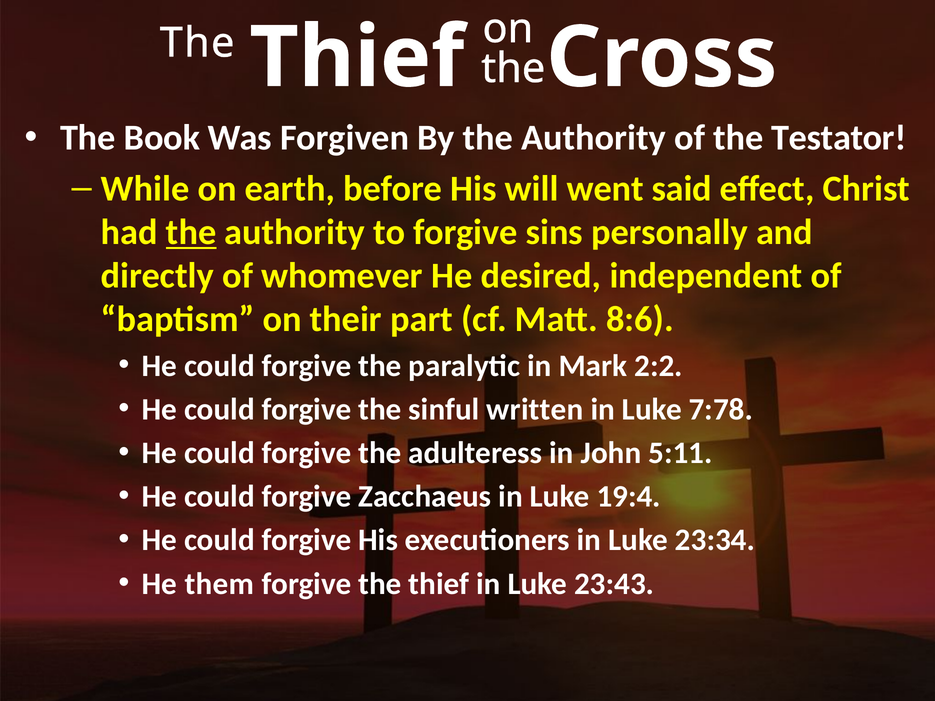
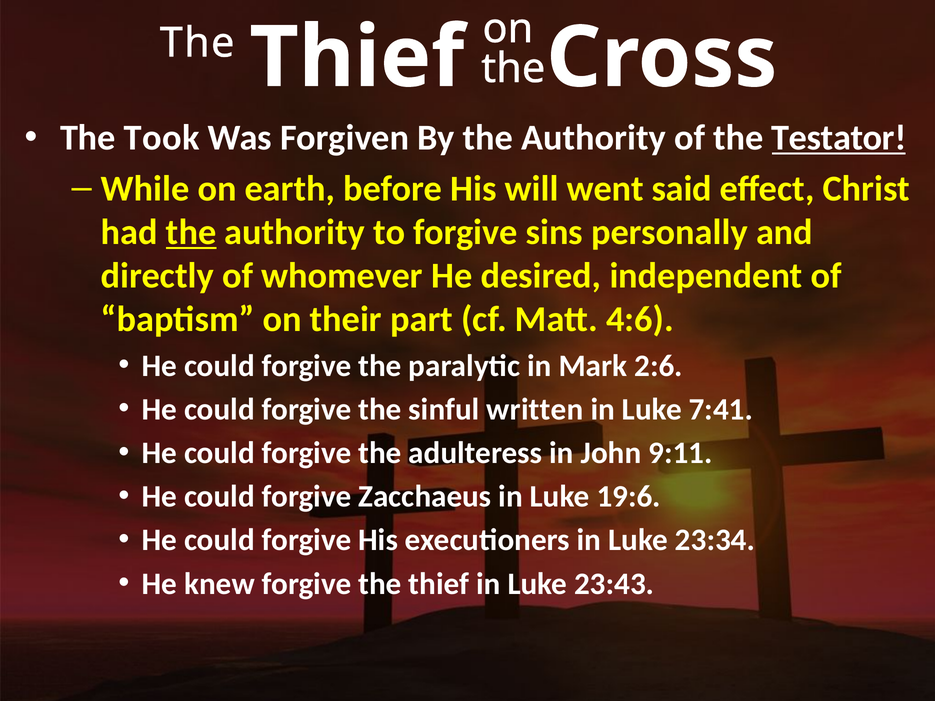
Book: Book -> Took
Testator underline: none -> present
8:6: 8:6 -> 4:6
2:2: 2:2 -> 2:6
7:78: 7:78 -> 7:41
5:11: 5:11 -> 9:11
19:4: 19:4 -> 19:6
them: them -> knew
